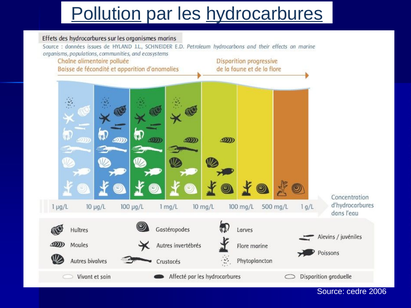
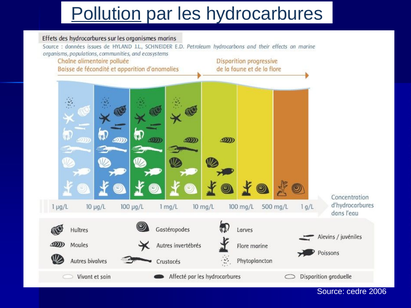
hydrocarbures underline: present -> none
